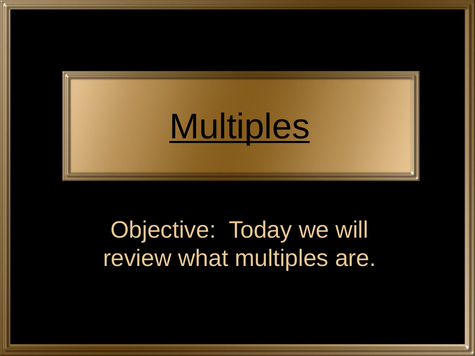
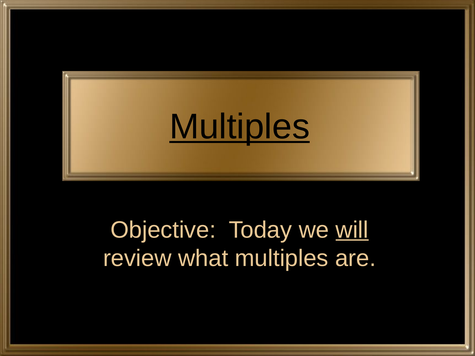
will underline: none -> present
